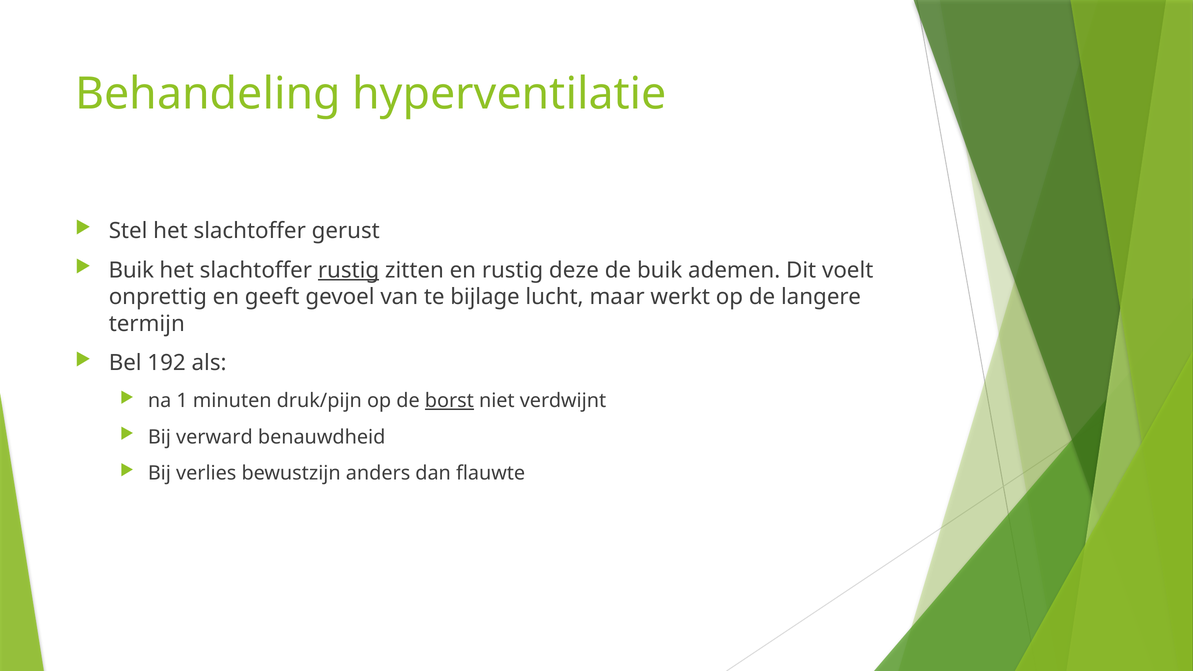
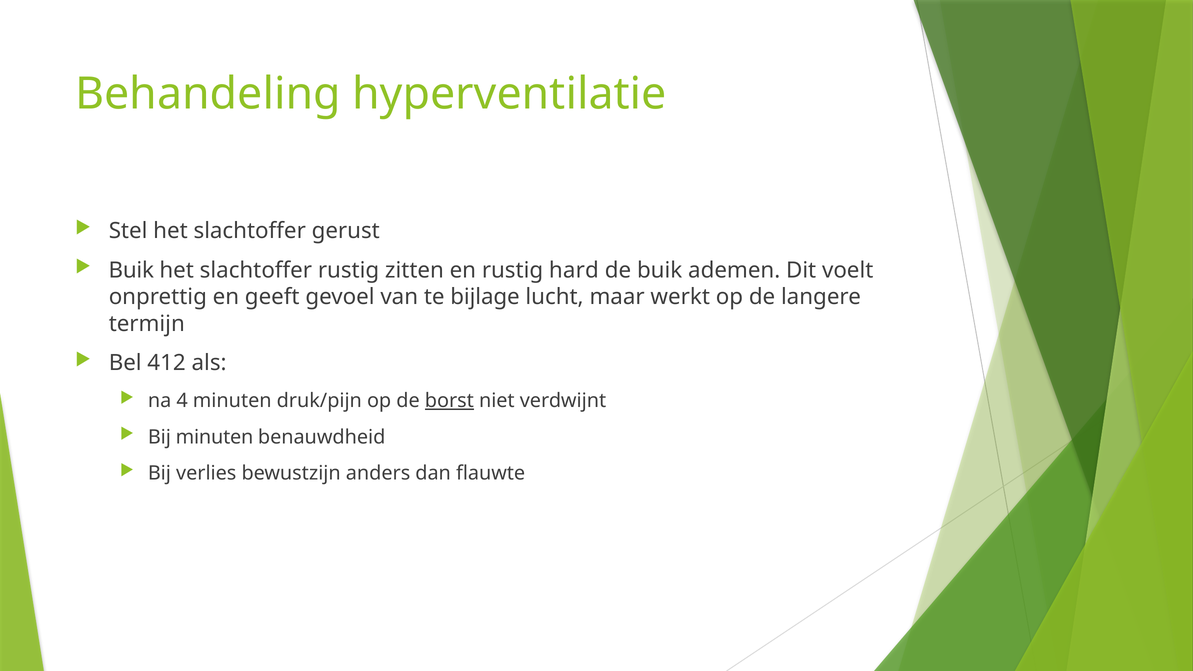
rustig at (349, 270) underline: present -> none
deze: deze -> hard
192: 192 -> 412
1: 1 -> 4
Bij verward: verward -> minuten
